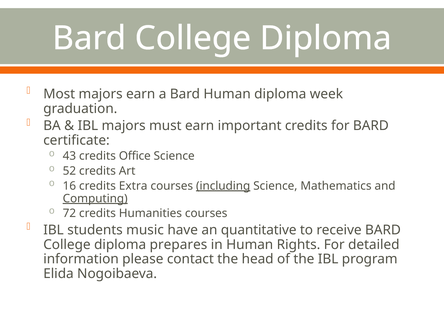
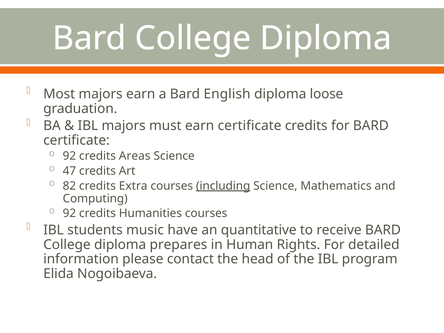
Bard Human: Human -> English
week: week -> loose
earn important: important -> certificate
43 at (69, 156): 43 -> 92
Office: Office -> Areas
52: 52 -> 47
16: 16 -> 82
Computing underline: present -> none
72 at (69, 213): 72 -> 92
